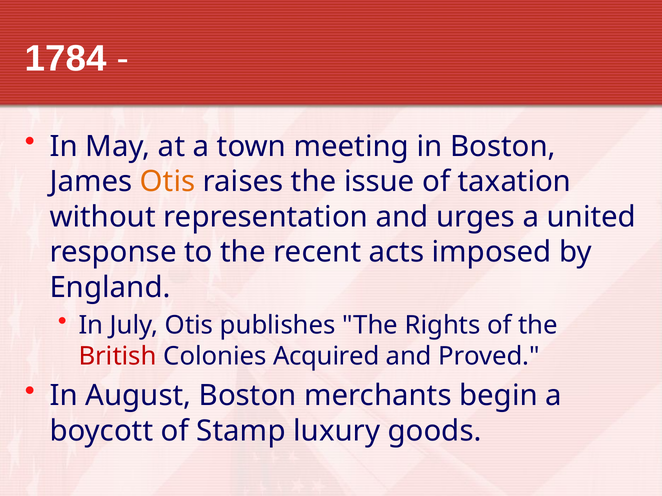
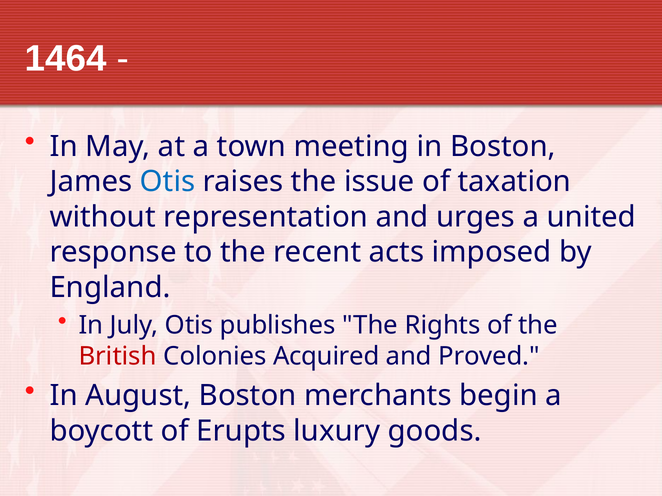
1784: 1784 -> 1464
Otis at (168, 182) colour: orange -> blue
Stamp: Stamp -> Erupts
